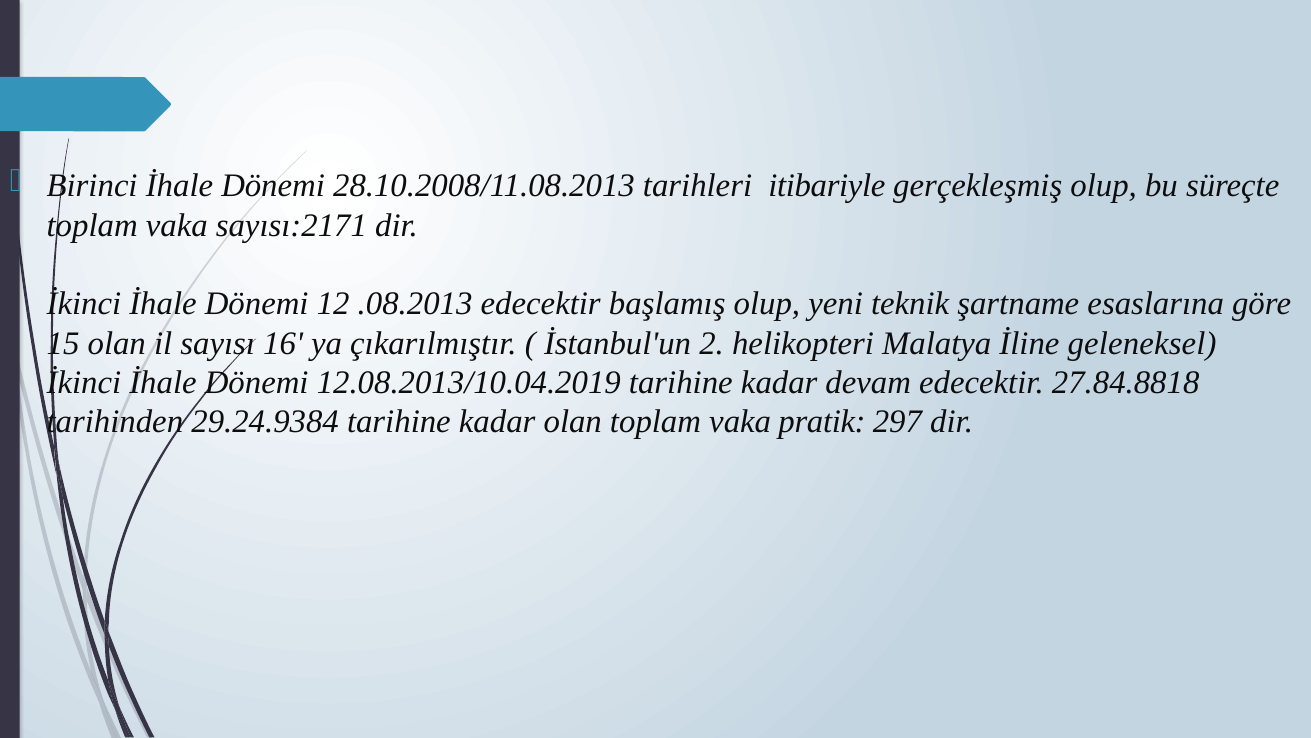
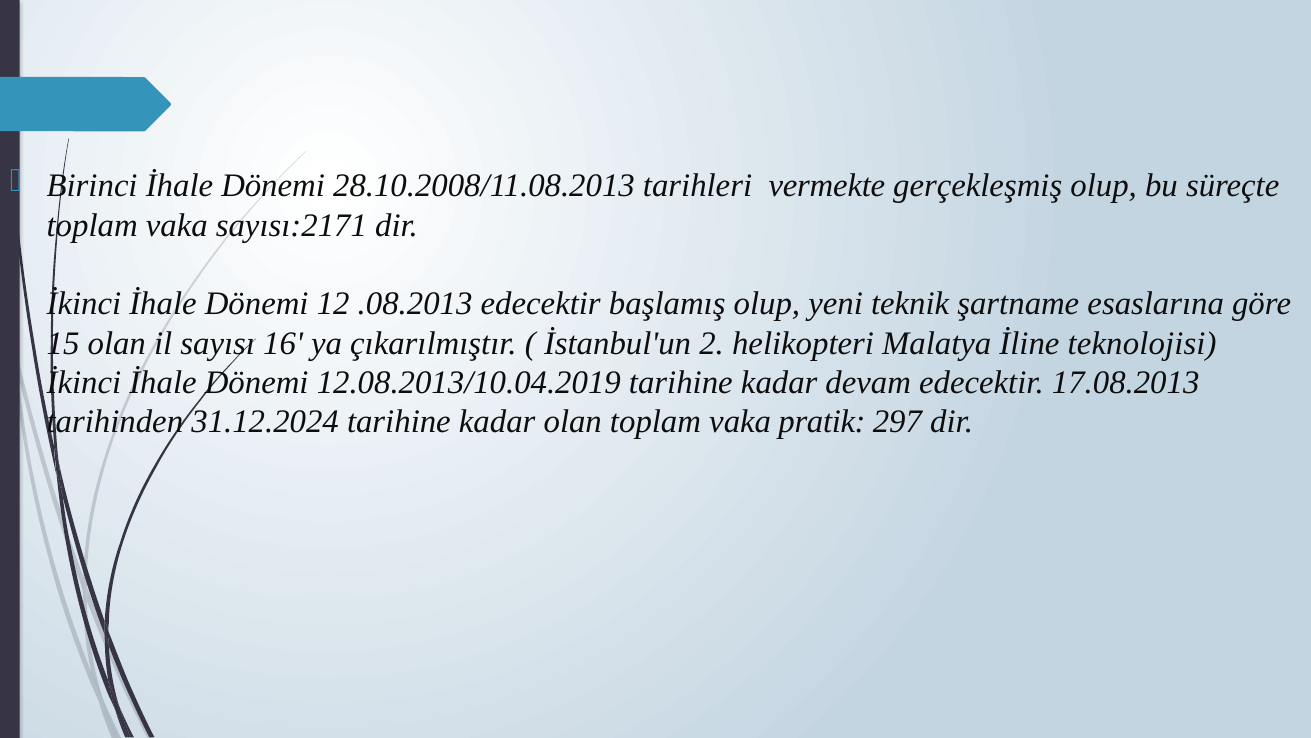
itibariyle: itibariyle -> vermekte
geleneksel: geleneksel -> teknolojisi
27.84.8818: 27.84.8818 -> 17.08.2013
29.24.9384: 29.24.9384 -> 31.12.2024
